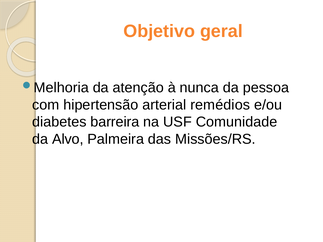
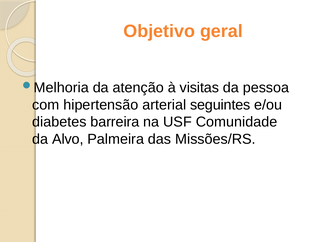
nunca: nunca -> visitas
remédios: remédios -> seguintes
